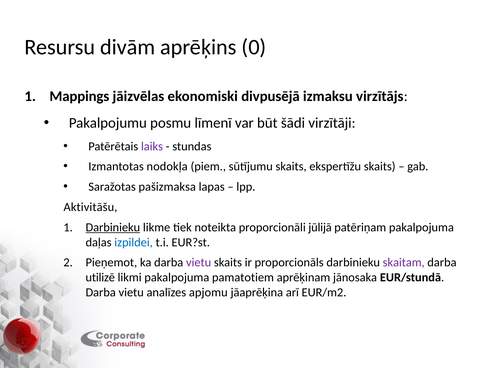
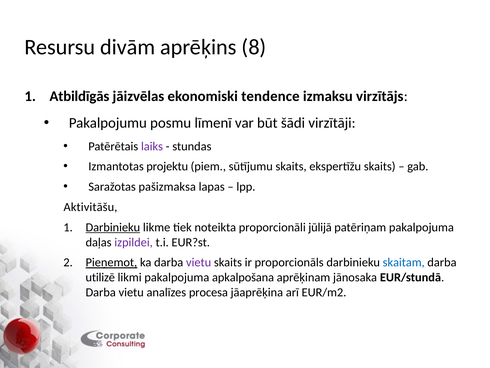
0: 0 -> 8
Mappings: Mappings -> Atbildīgās
divpusējā: divpusējā -> tendence
nodokļa: nodokļa -> projektu
izpildei colour: blue -> purple
Pieņemot underline: none -> present
skaitam colour: purple -> blue
pamatotiem: pamatotiem -> apkalpošana
apjomu: apjomu -> procesa
